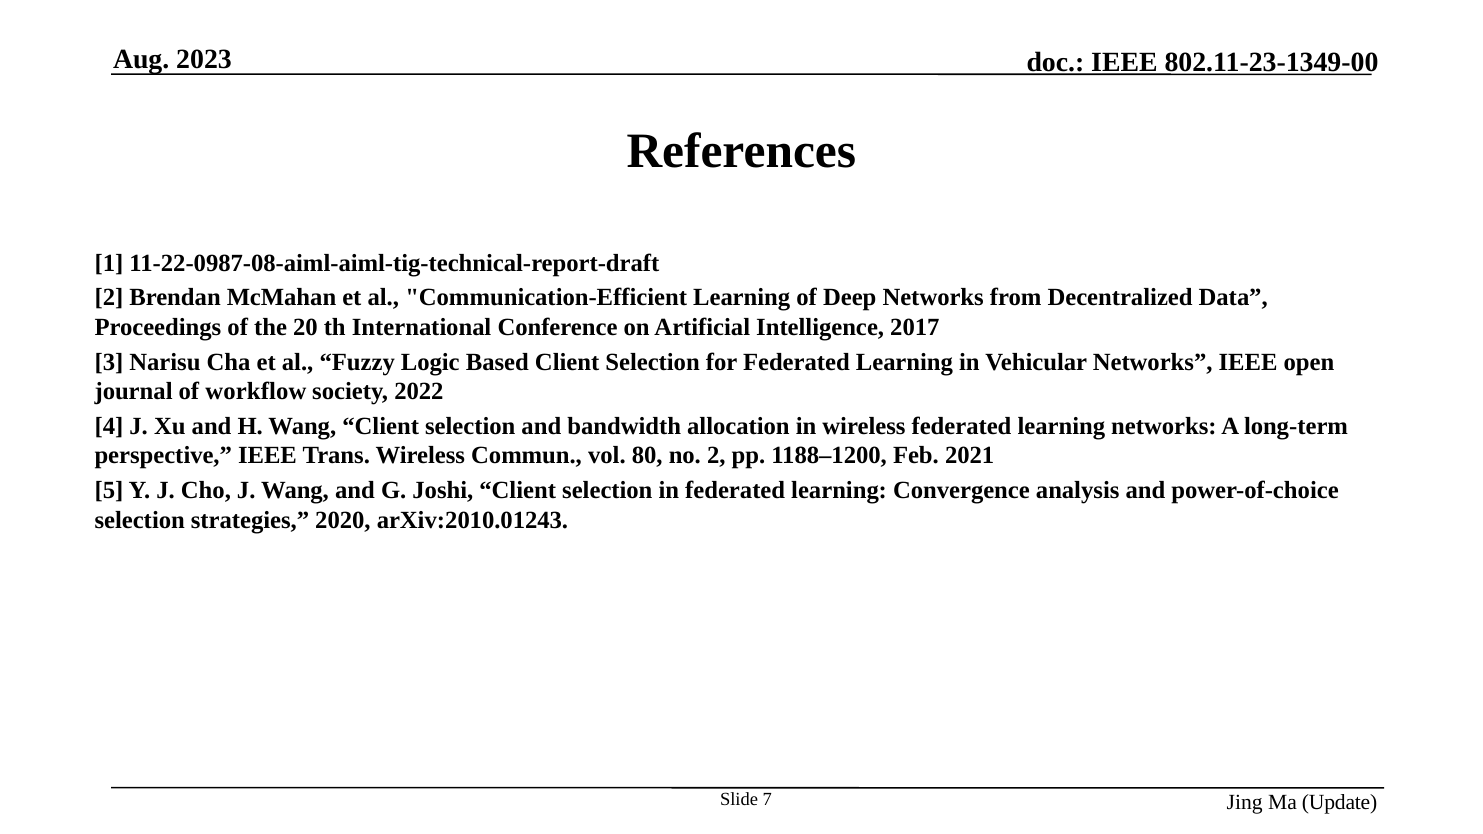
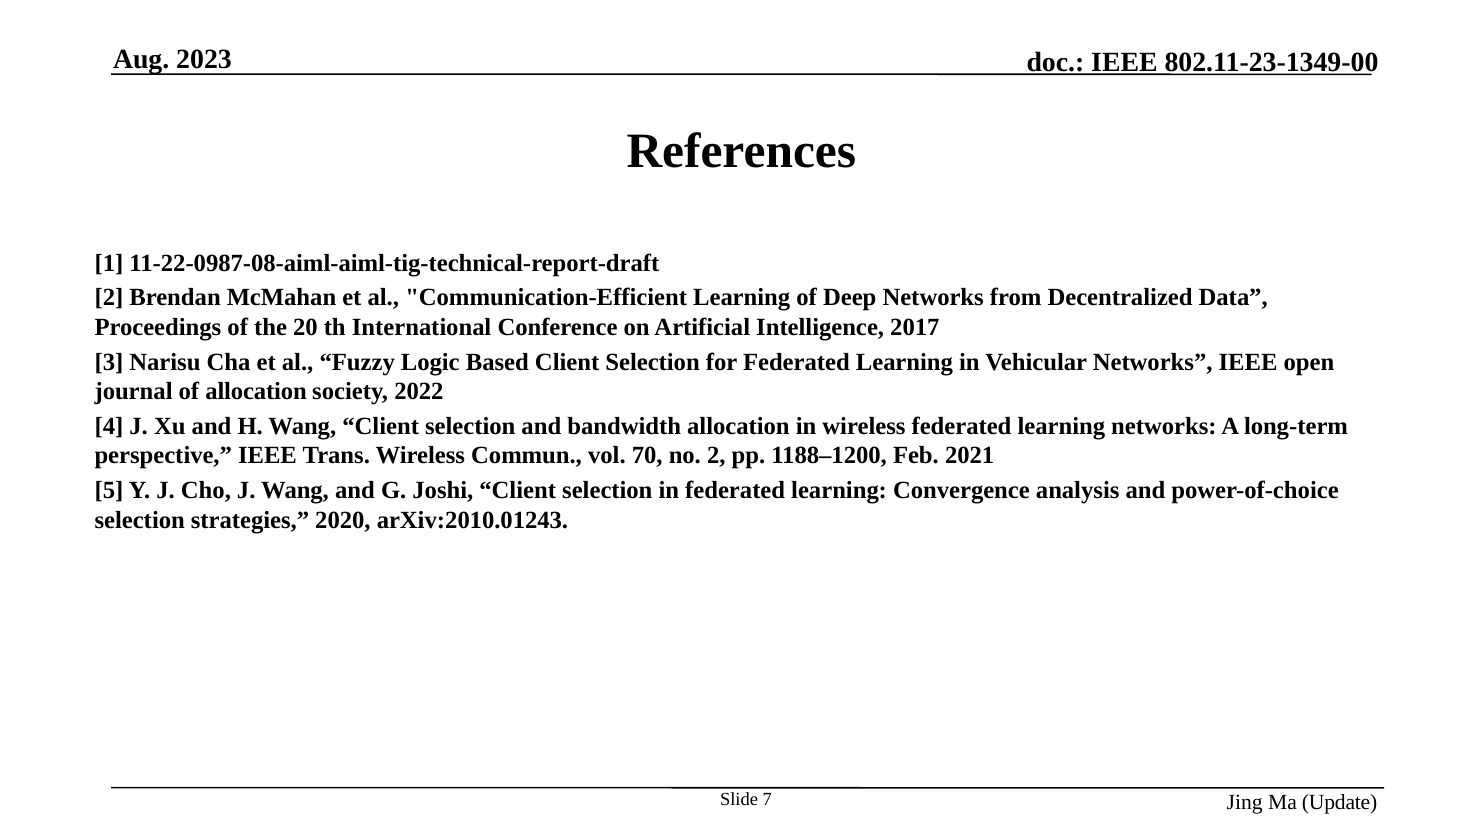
of workflow: workflow -> allocation
80: 80 -> 70
